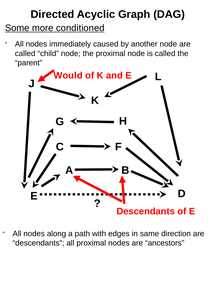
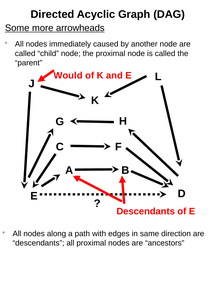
conditioned: conditioned -> arrowheads
